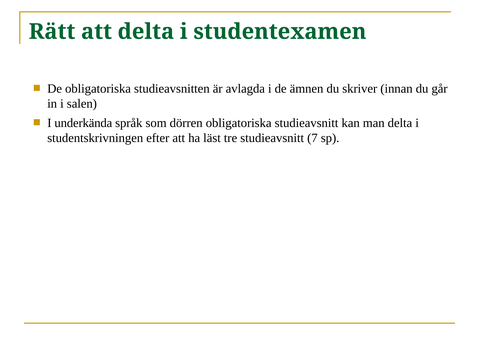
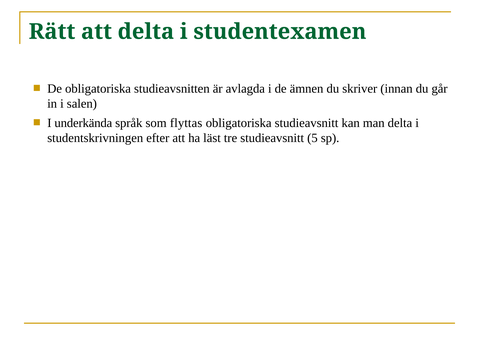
dörren: dörren -> flyttas
7: 7 -> 5
